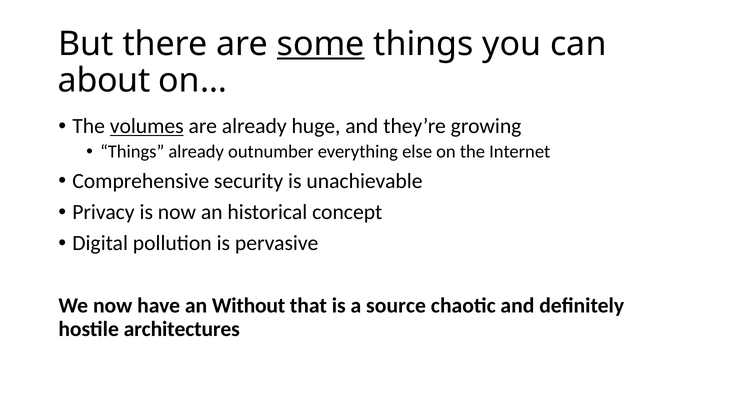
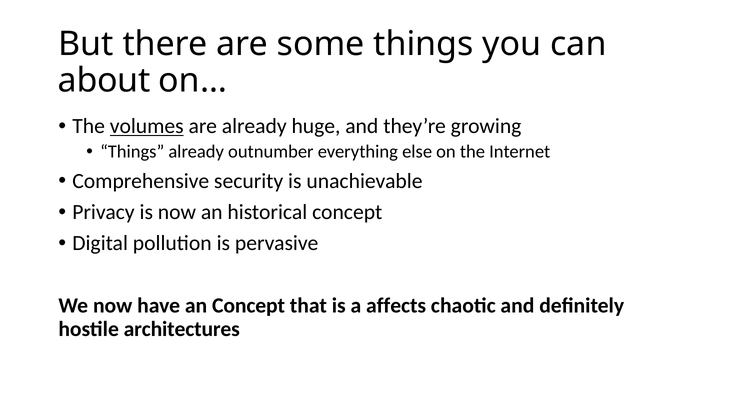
some underline: present -> none
an Without: Without -> Concept
source: source -> affects
